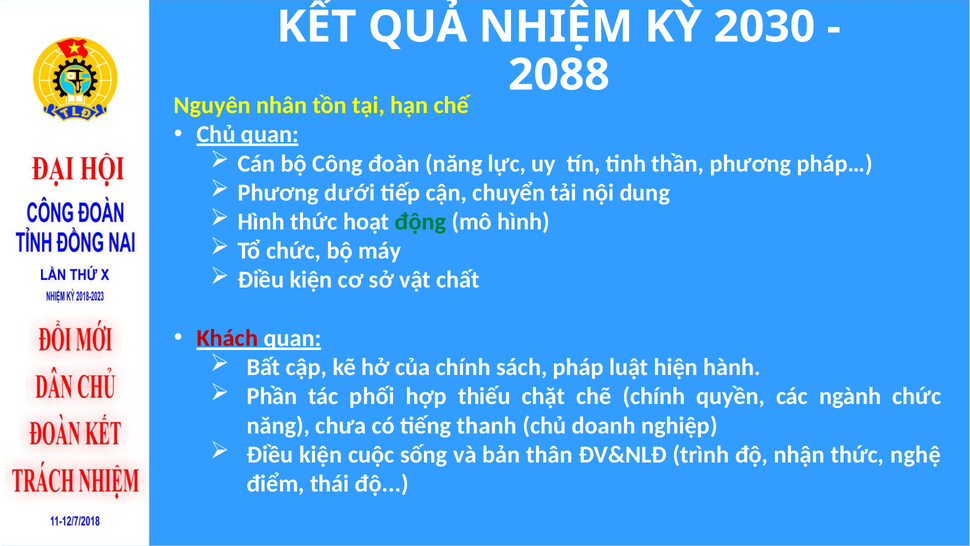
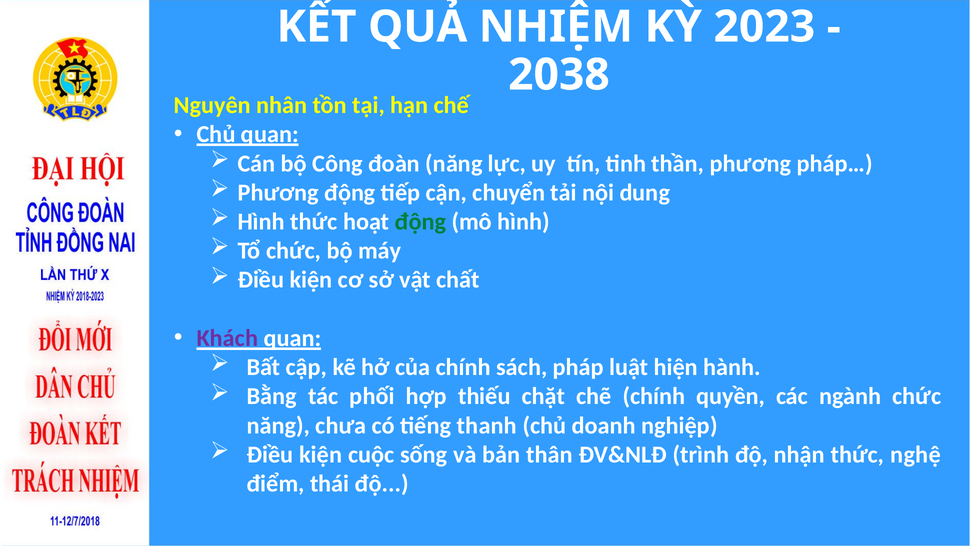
2030: 2030 -> 2023
2088: 2088 -> 2038
Phương dưới: dưới -> động
Khách colour: red -> purple
Phần: Phần -> Bằng
